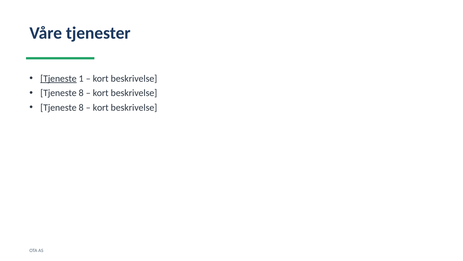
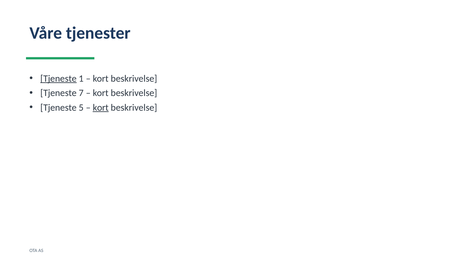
8 at (81, 93): 8 -> 7
8 at (81, 107): 8 -> 5
kort at (101, 107) underline: none -> present
